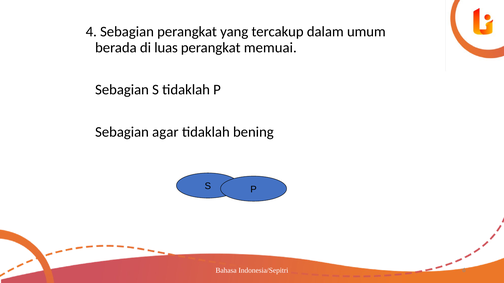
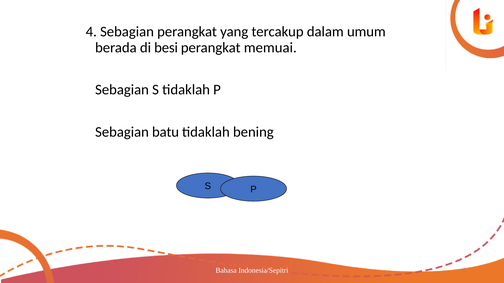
luas: luas -> besi
agar: agar -> batu
